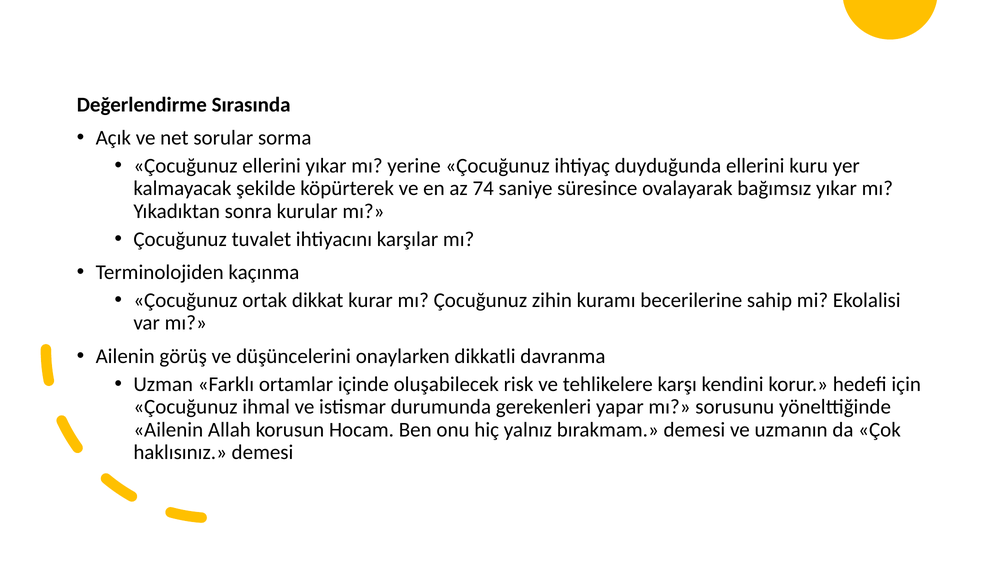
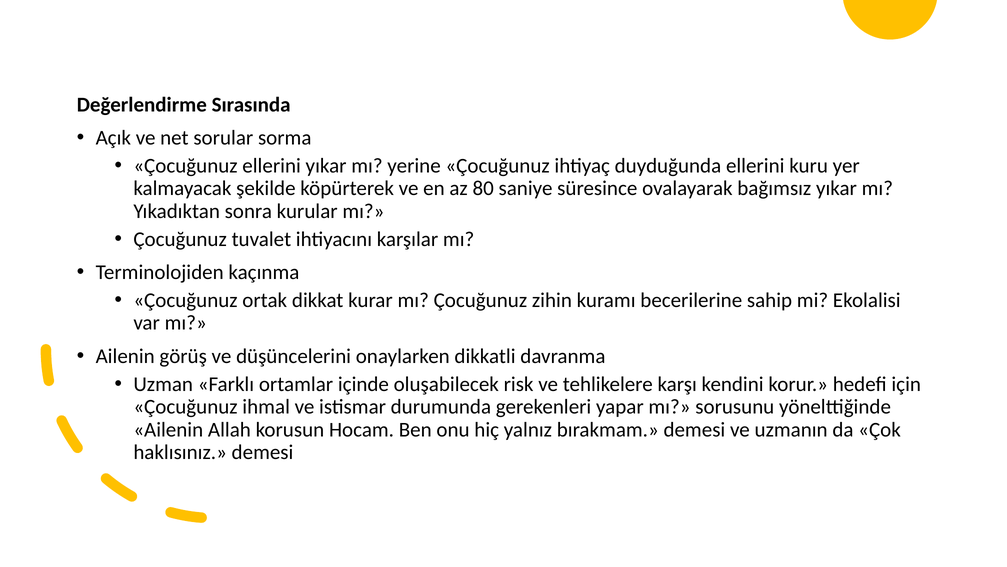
74: 74 -> 80
